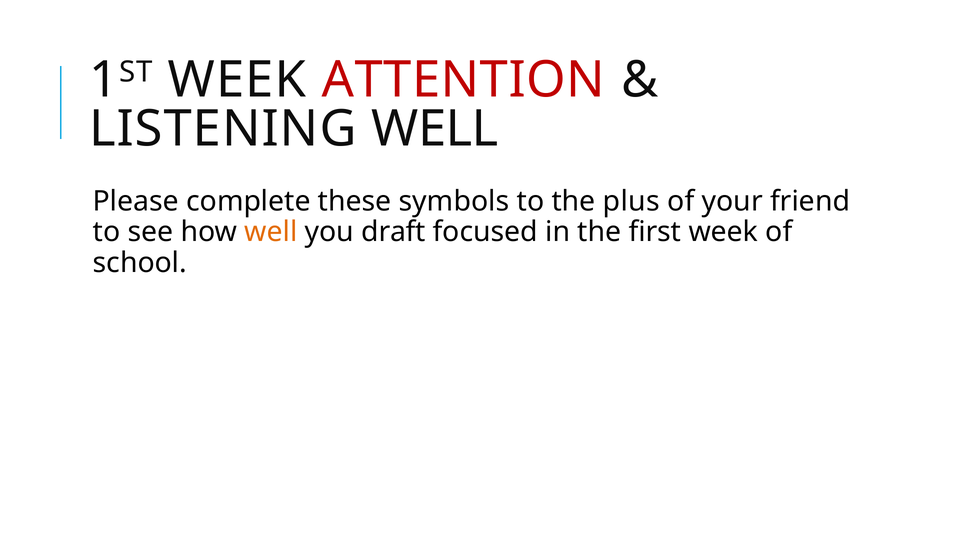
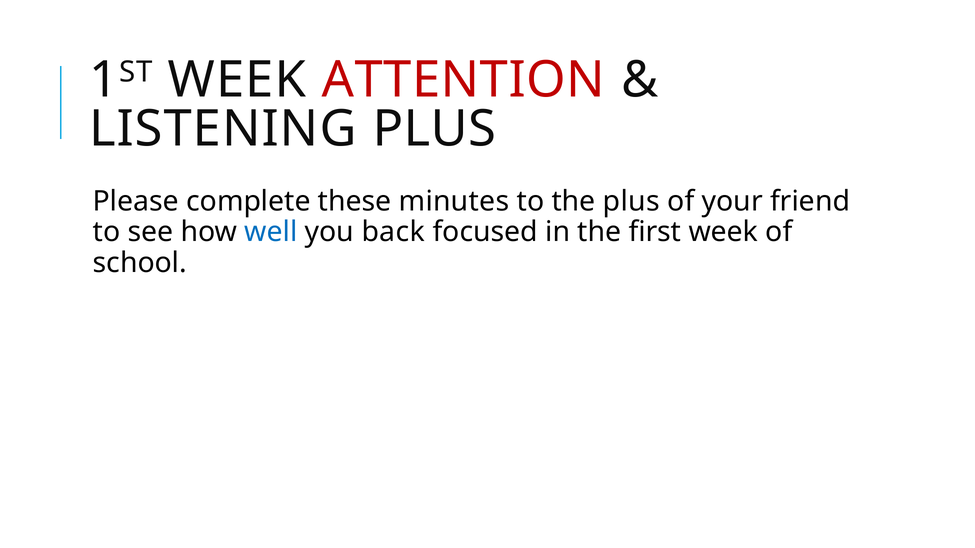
LISTENING WELL: WELL -> PLUS
symbols: symbols -> minutes
well at (271, 232) colour: orange -> blue
draft: draft -> back
